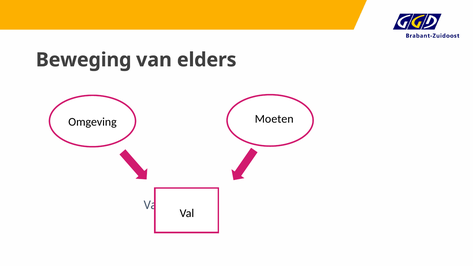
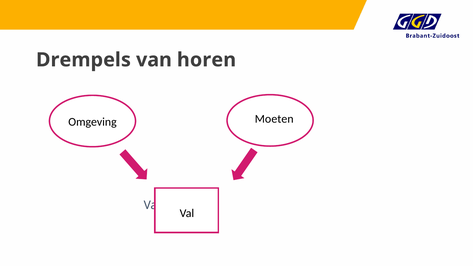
Beweging: Beweging -> Drempels
elders: elders -> horen
